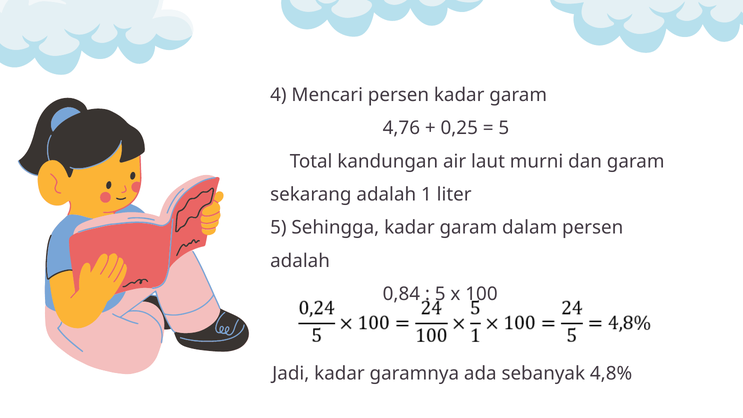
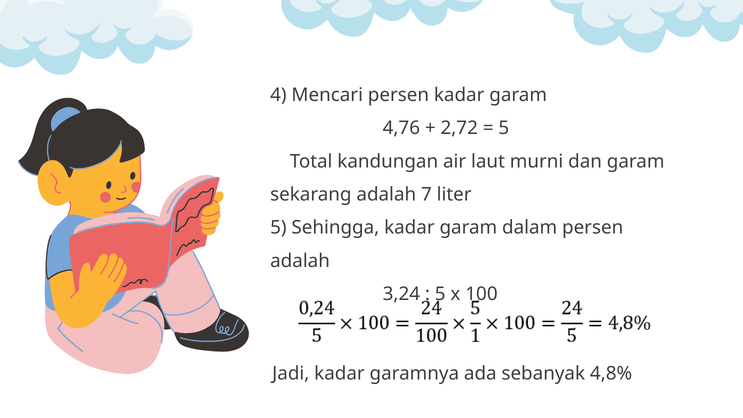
0,25: 0,25 -> 2,72
1: 1 -> 7
0,84: 0,84 -> 3,24
